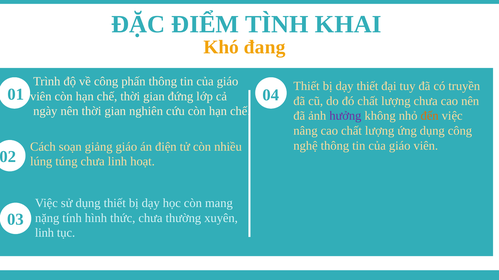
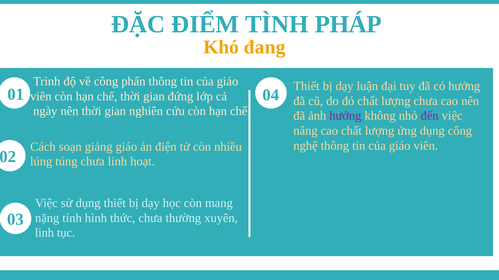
KHAI: KHAI -> PHÁP
dạy thiết: thiết -> luận
có truyền: truyền -> hưởng
đến colour: orange -> purple
